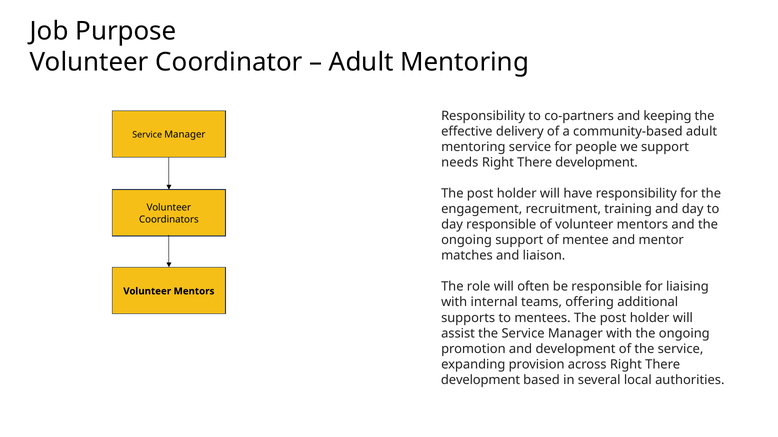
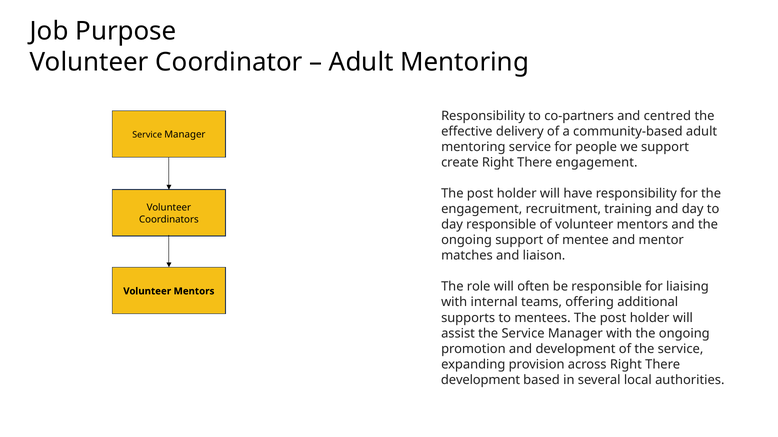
keeping: keeping -> centred
needs: needs -> create
development at (597, 163): development -> engagement
